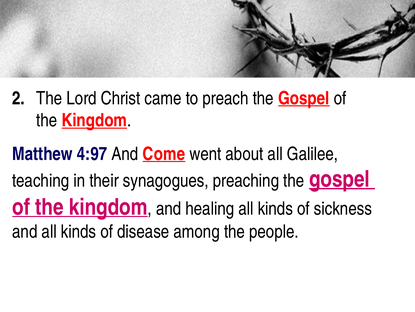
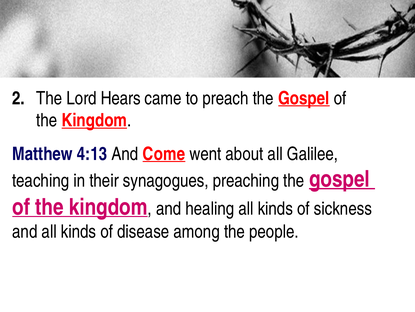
Christ: Christ -> Hears
4:97: 4:97 -> 4:13
